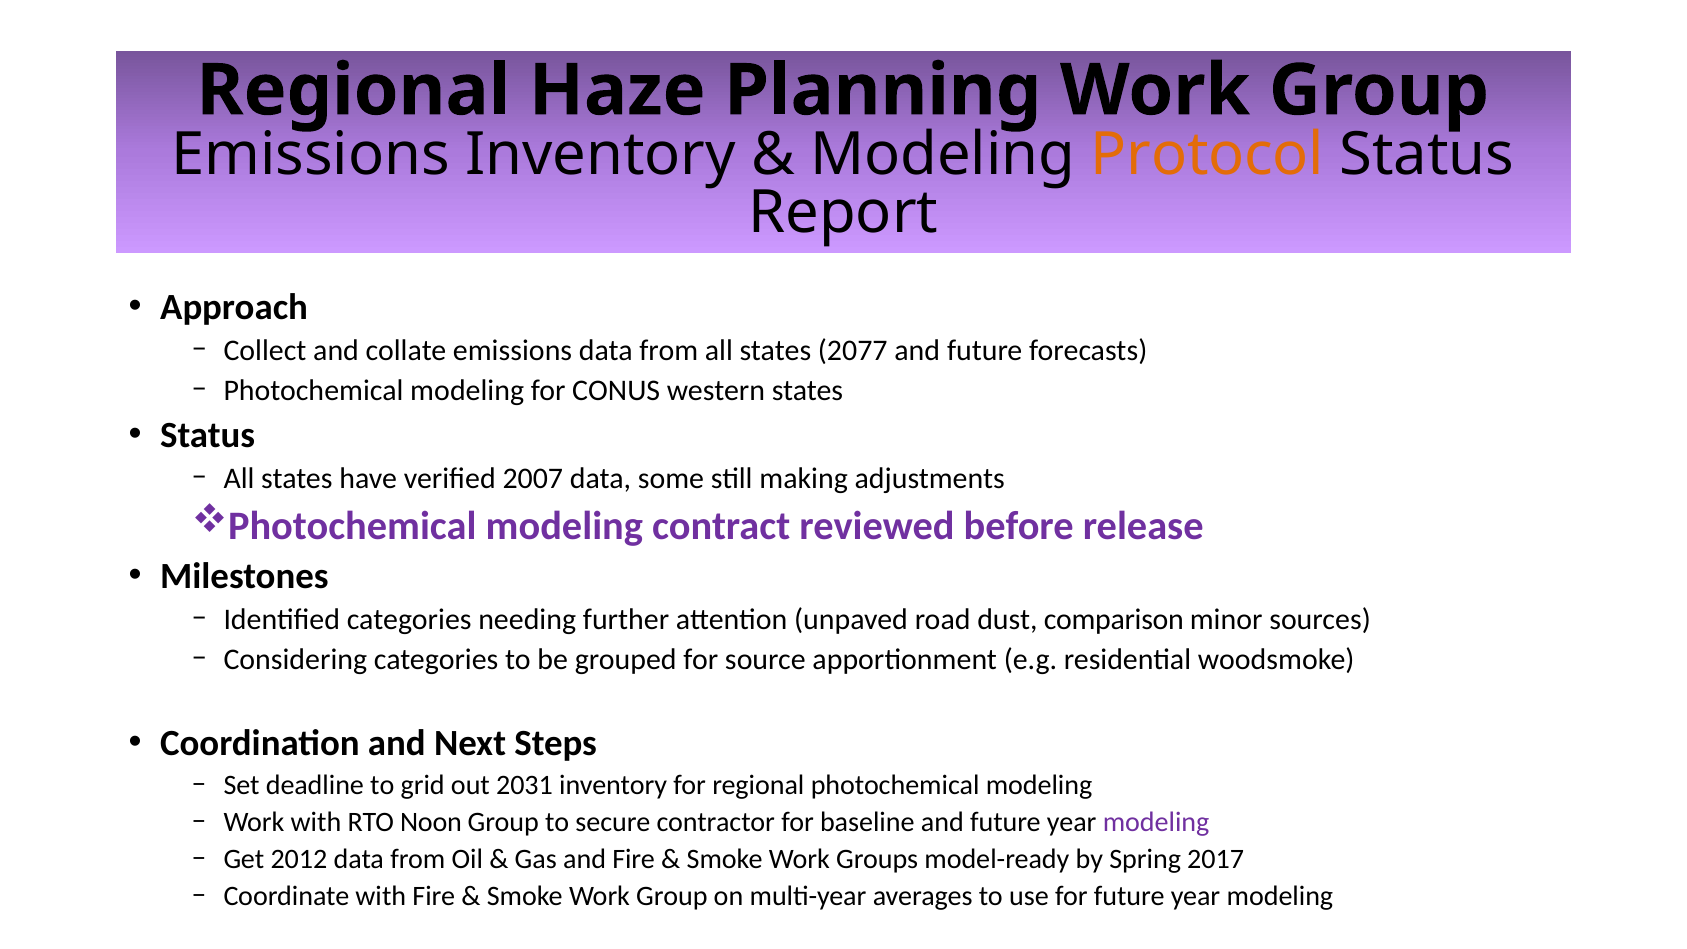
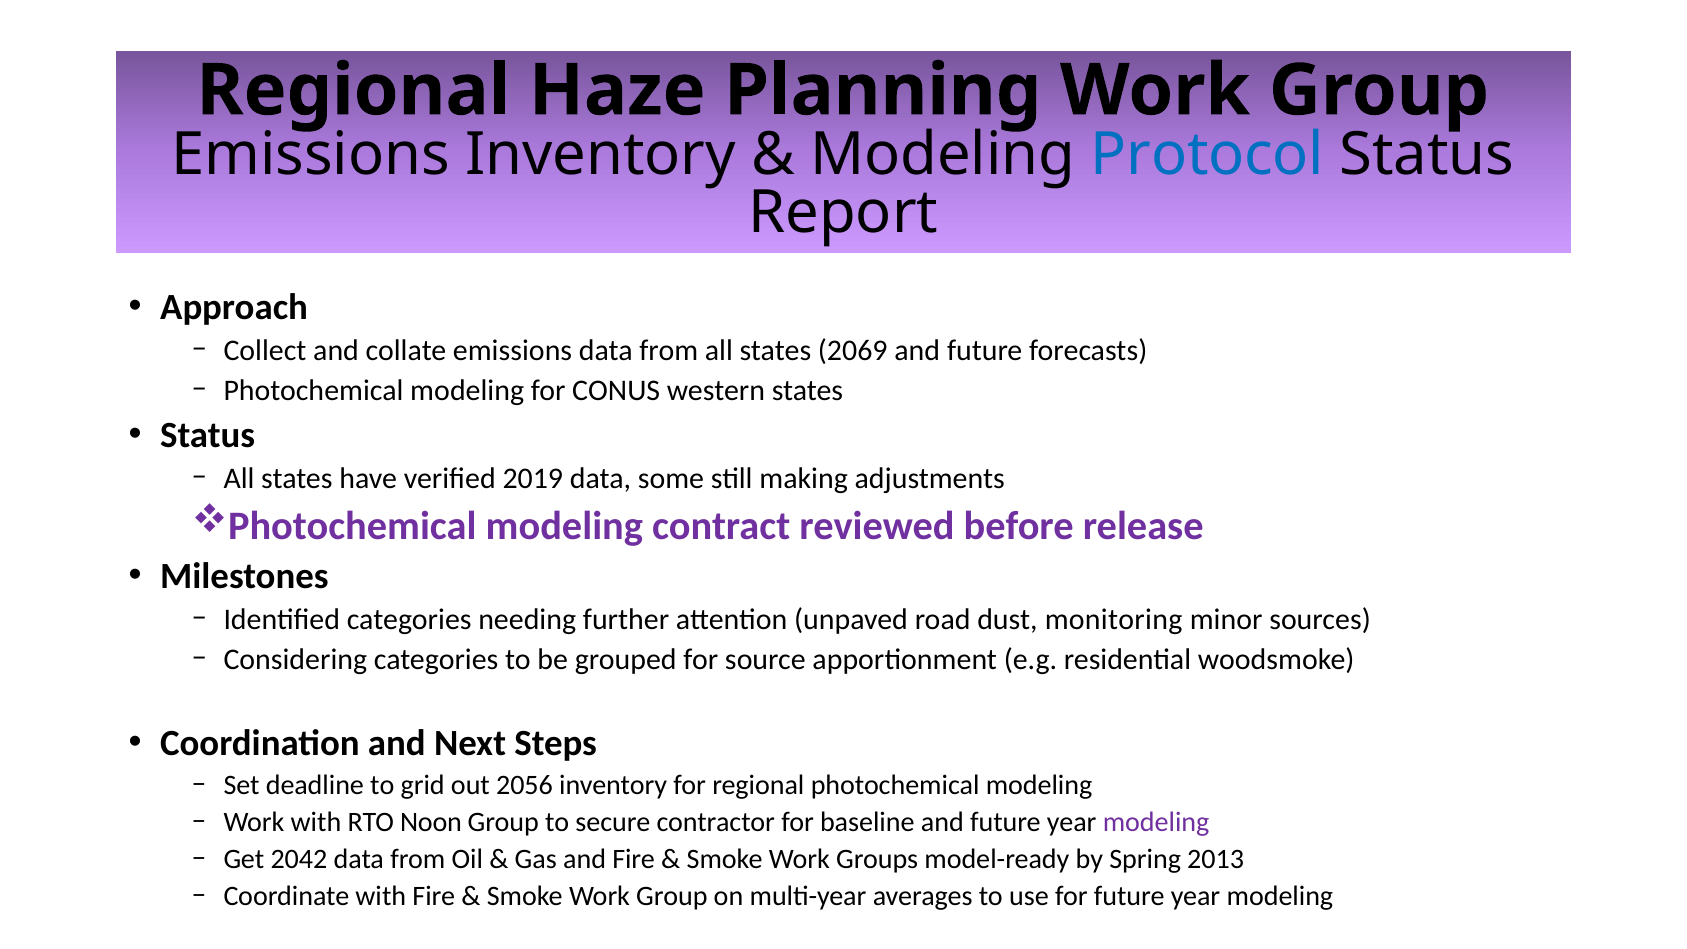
Protocol colour: orange -> blue
2077: 2077 -> 2069
2007: 2007 -> 2019
comparison: comparison -> monitoring
2031: 2031 -> 2056
2012: 2012 -> 2042
2017: 2017 -> 2013
